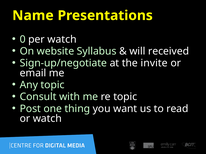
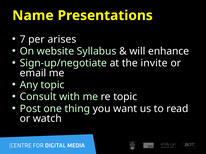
0: 0 -> 7
per watch: watch -> arises
received: received -> enhance
